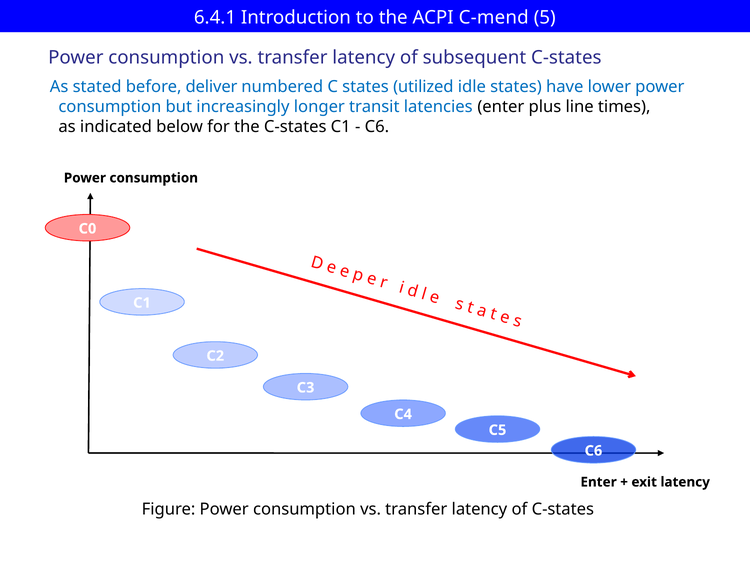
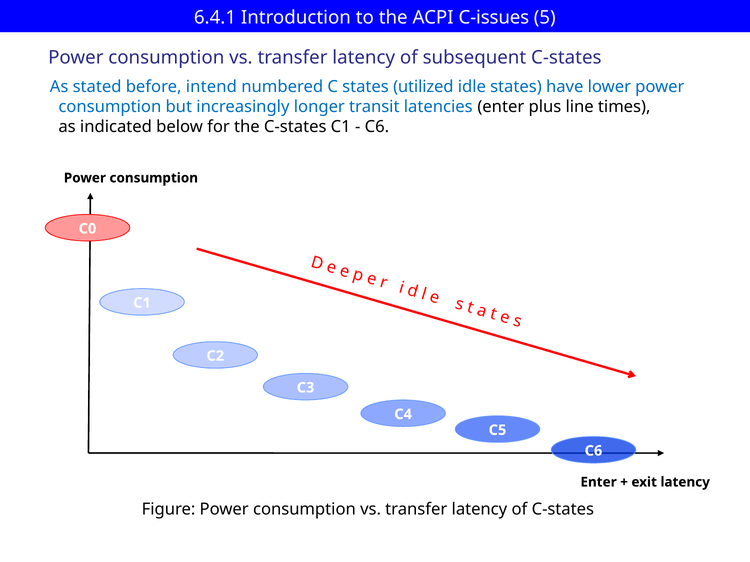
C-mend: C-mend -> C-issues
deliver: deliver -> intend
